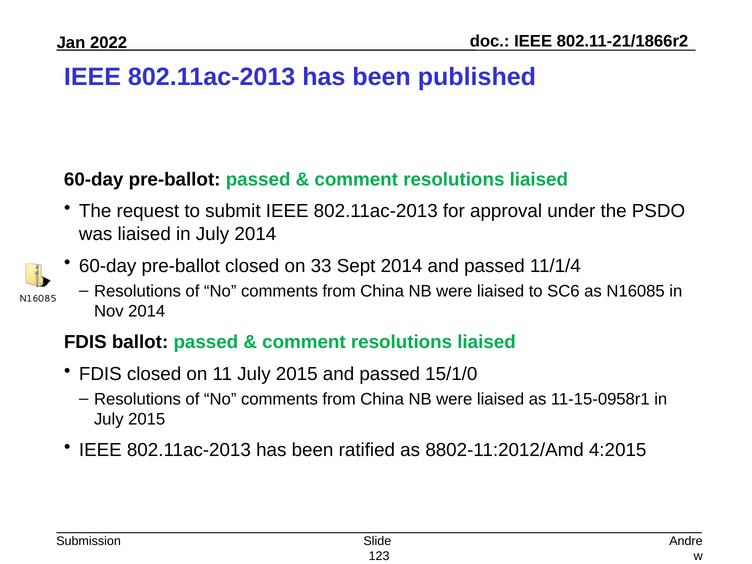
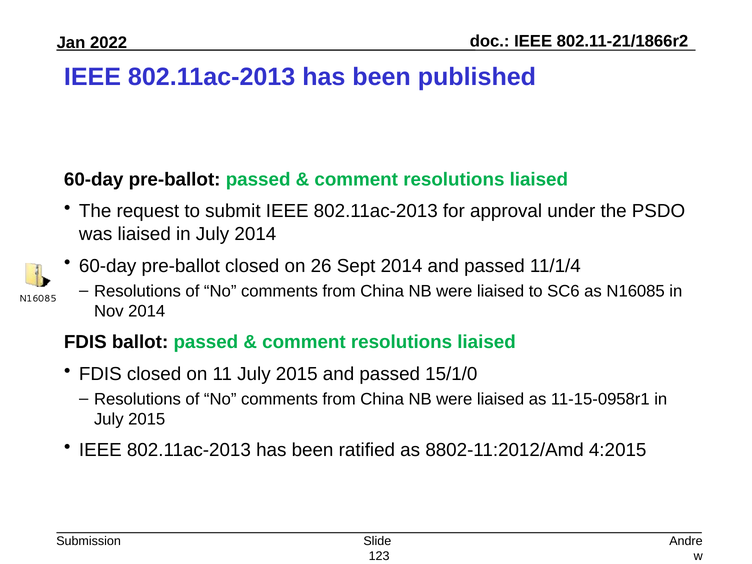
33: 33 -> 26
